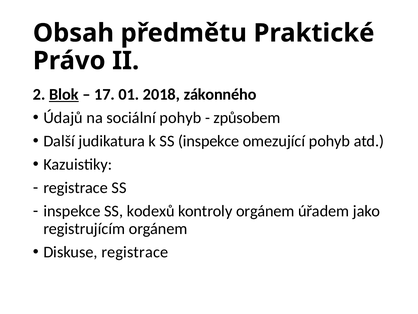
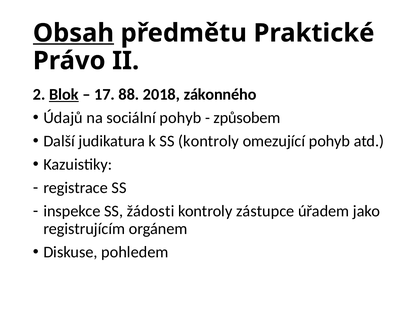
Obsah underline: none -> present
01: 01 -> 88
SS inspekce: inspekce -> kontroly
kodexů: kodexů -> žádosti
kontroly orgánem: orgánem -> zástupce
Diskuse registrace: registrace -> pohledem
